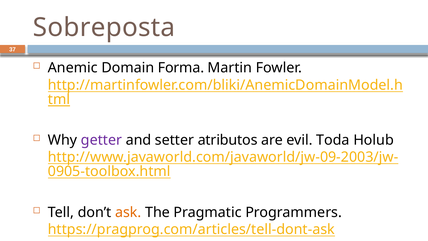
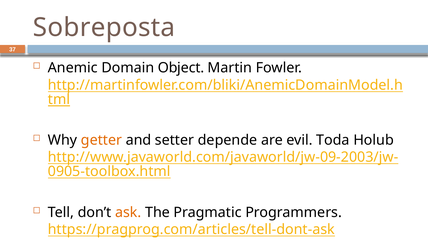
Forma: Forma -> Object
getter colour: purple -> orange
atributos: atributos -> depende
